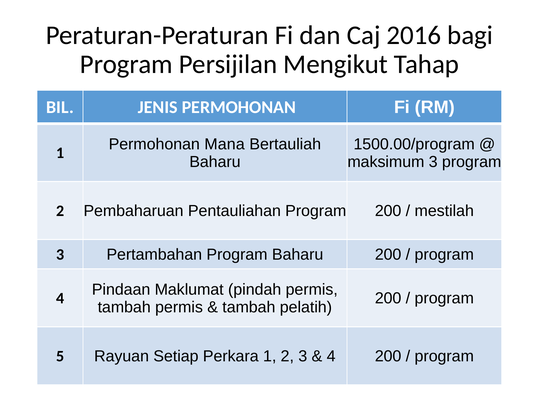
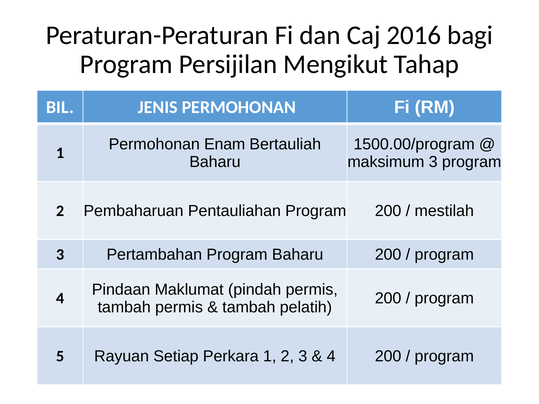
Mana: Mana -> Enam
